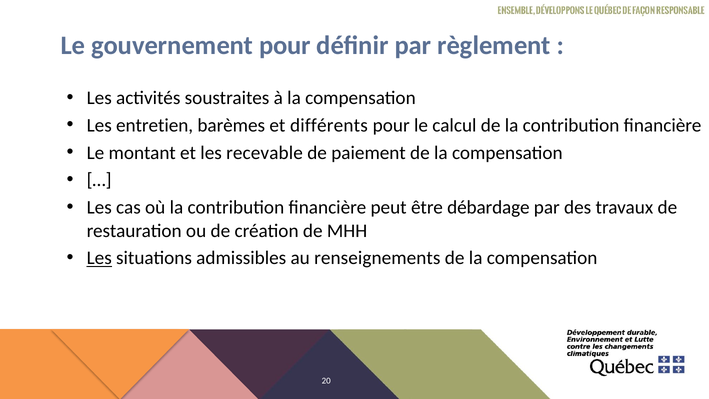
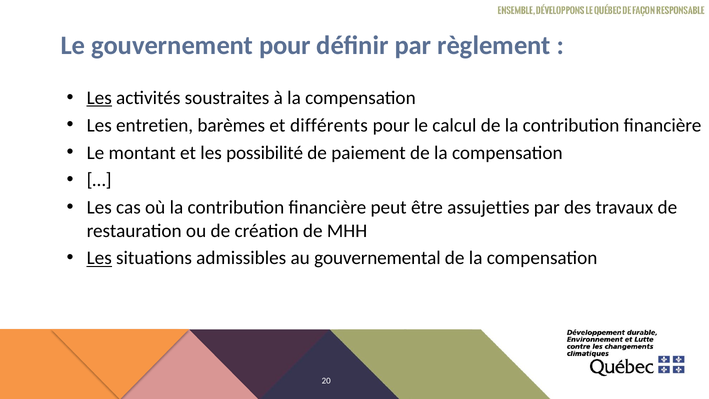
Les at (99, 98) underline: none -> present
recevable: recevable -> possibilité
débardage: débardage -> assujetties
renseignements: renseignements -> gouvernemental
